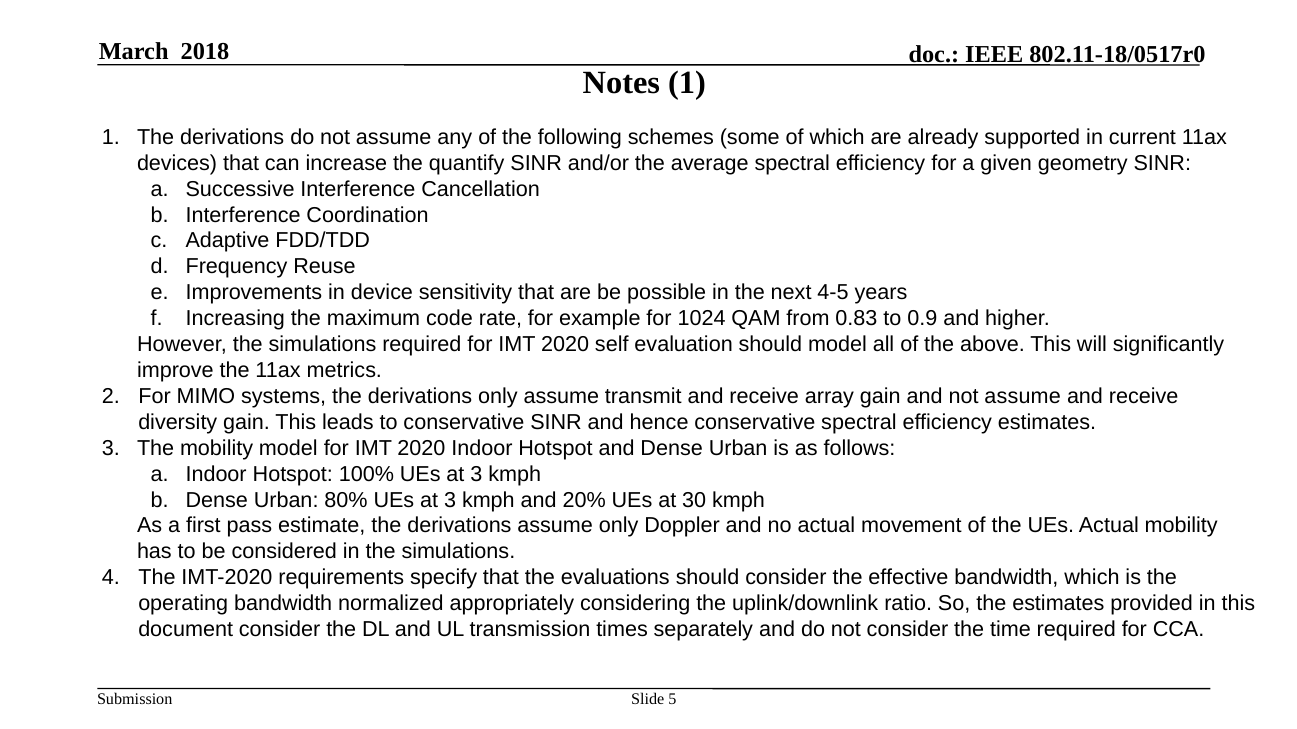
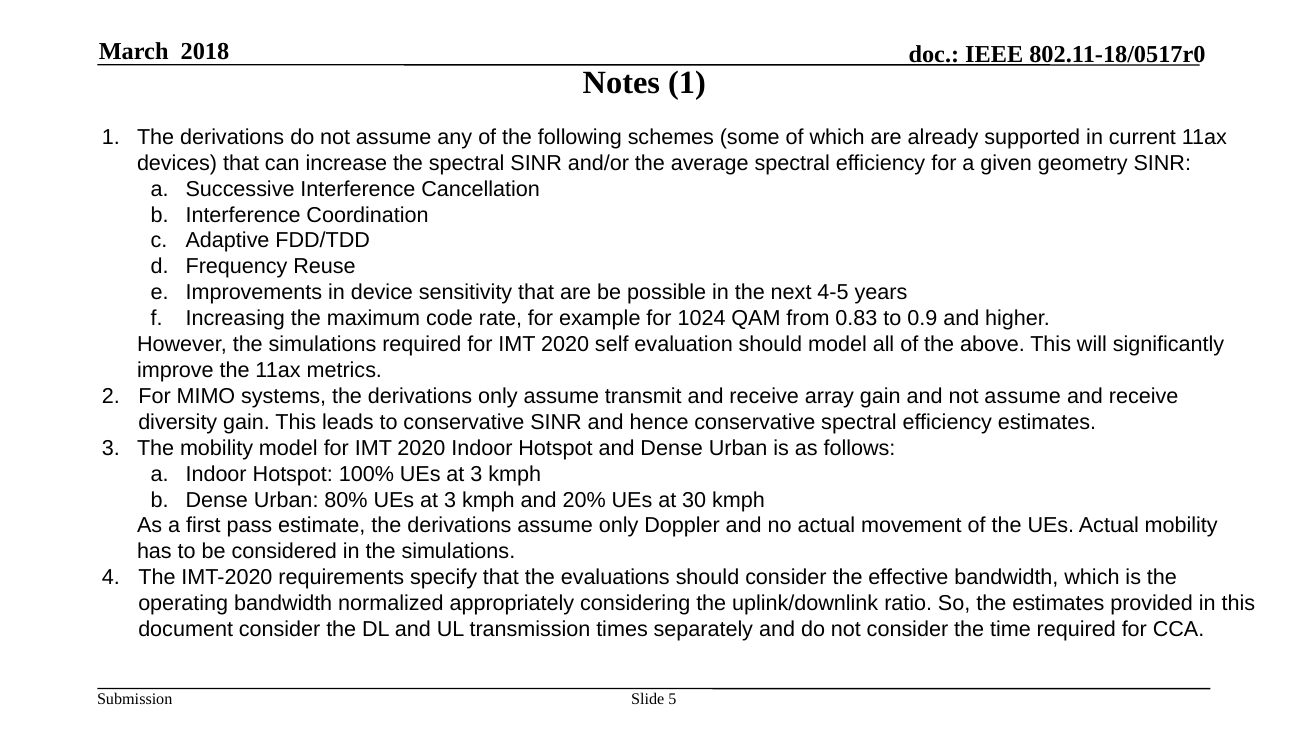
the quantify: quantify -> spectral
